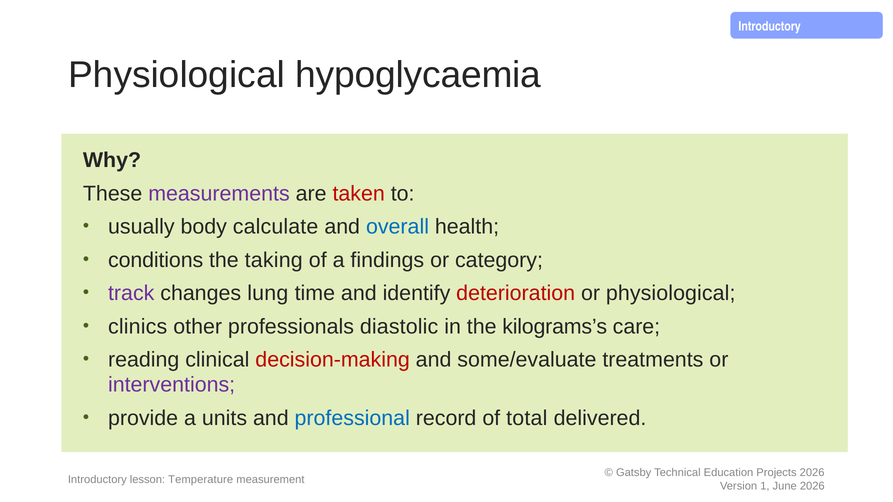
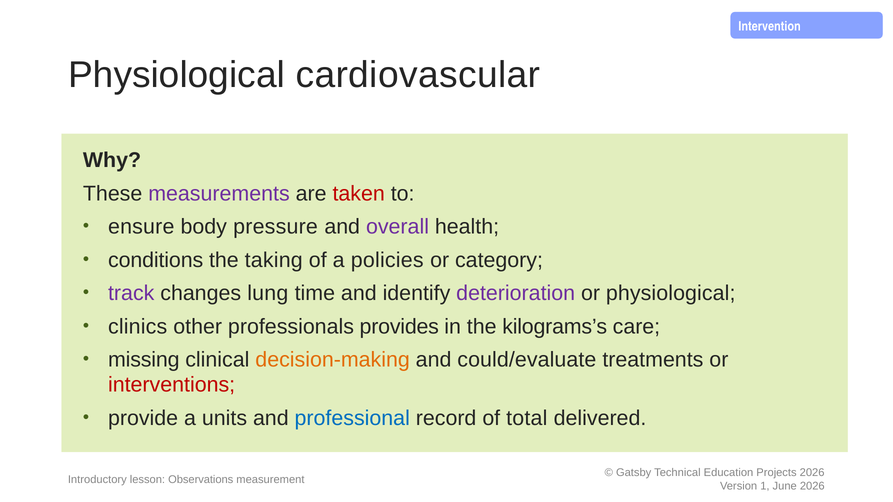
Introductory at (770, 27): Introductory -> Intervention
hypoglycaemia: hypoglycaemia -> cardiovascular
usually: usually -> ensure
calculate: calculate -> pressure
overall colour: blue -> purple
findings: findings -> policies
deterioration colour: red -> purple
diastolic: diastolic -> provides
reading: reading -> missing
decision-making colour: red -> orange
some/evaluate: some/evaluate -> could/evaluate
interventions colour: purple -> red
Temperature: Temperature -> Observations
